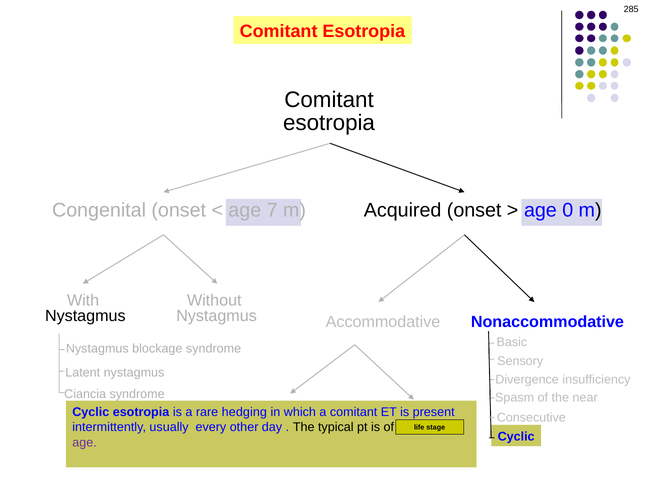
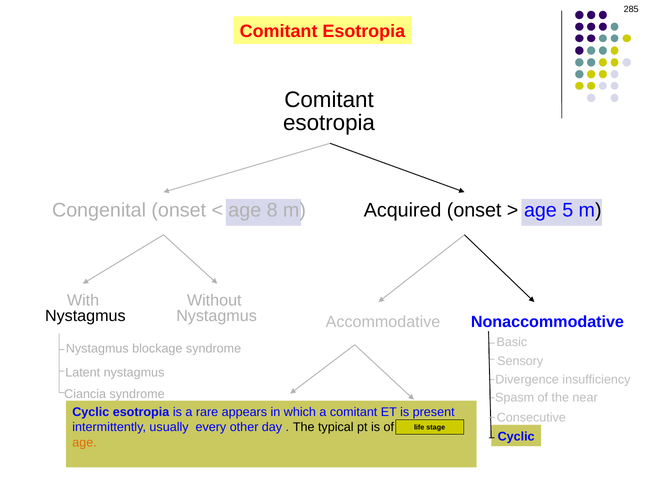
7: 7 -> 8
0: 0 -> 5
hedging: hedging -> appears
age at (85, 442) colour: purple -> orange
